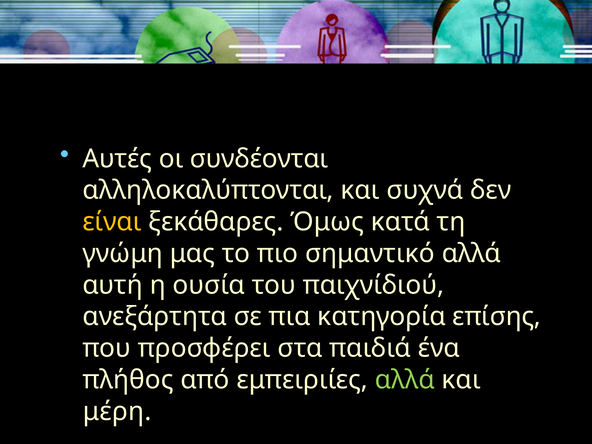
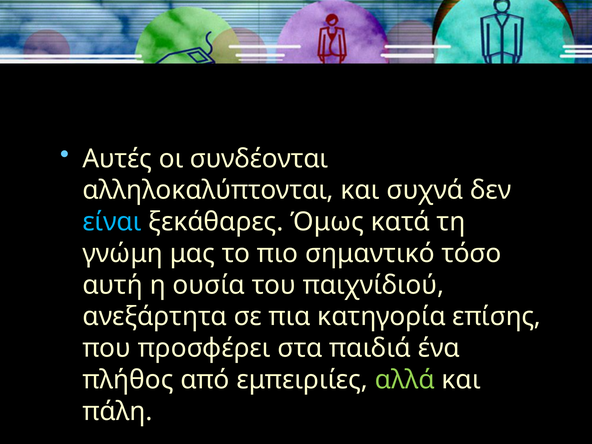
είναι colour: yellow -> light blue
σημαντικό αλλά: αλλά -> τόσο
μέρη: μέρη -> πάλη
